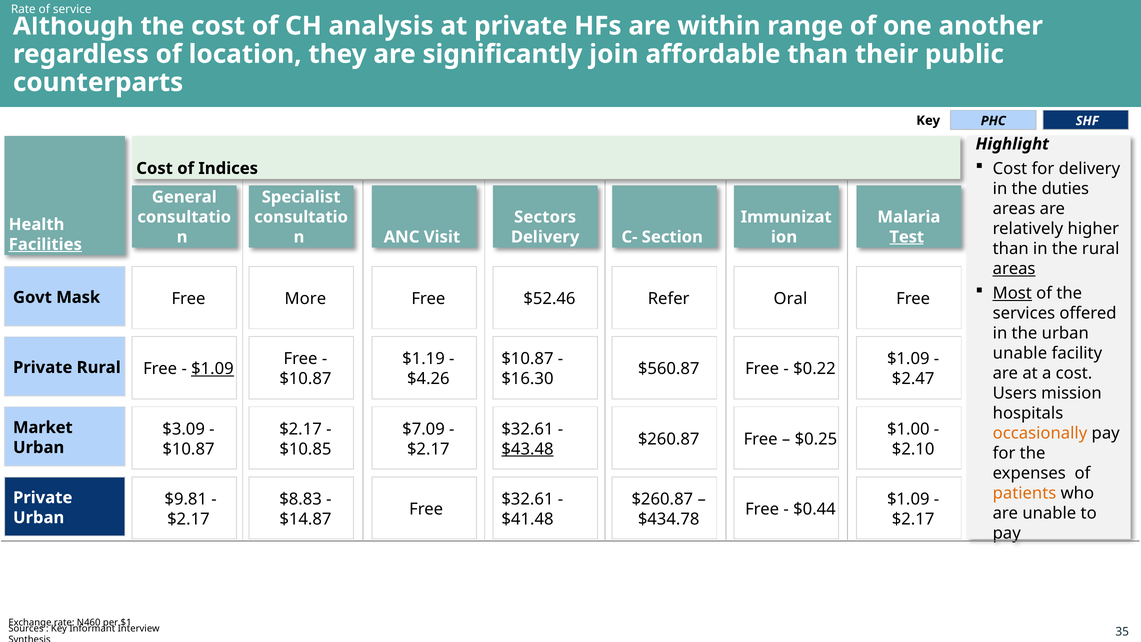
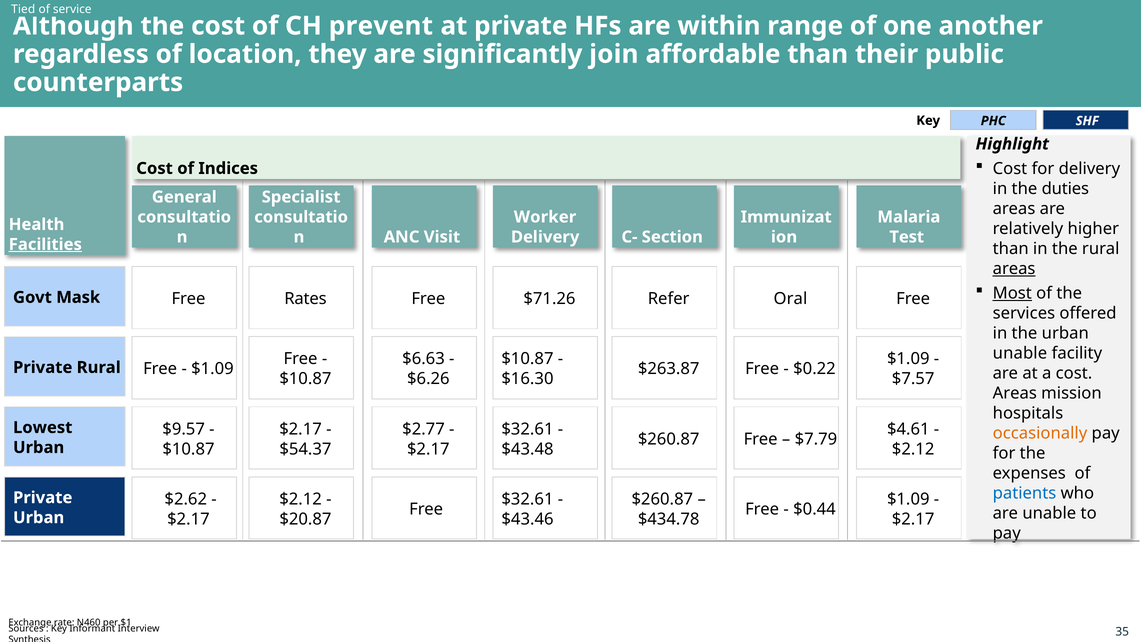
Rate at (23, 9): Rate -> Tied
analysis: analysis -> prevent
Sectors: Sectors -> Worker
Test underline: present -> none
More: More -> Rates
$52.46: $52.46 -> $71.26
$1.19: $1.19 -> $6.63
$1.09 at (212, 369) underline: present -> none
$560.87: $560.87 -> $263.87
$4.26: $4.26 -> $6.26
$2.47: $2.47 -> $7.57
Users at (1015, 393): Users -> Areas
$3.09: $3.09 -> $9.57
$7.09: $7.09 -> $2.77
$1.00: $1.00 -> $4.61
Market: Market -> Lowest
$0.25: $0.25 -> $7.79
$10.85: $10.85 -> $54.37
$43.48 underline: present -> none
$2.10 at (913, 449): $2.10 -> $2.12
patients colour: orange -> blue
$9.81: $9.81 -> $2.62
$8.83 at (301, 499): $8.83 -> $2.12
$14.87: $14.87 -> $20.87
$41.48: $41.48 -> $43.46
